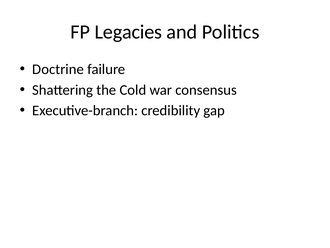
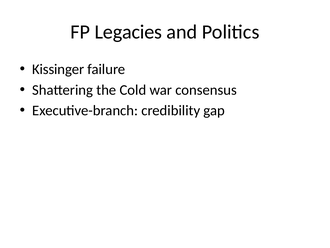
Doctrine: Doctrine -> Kissinger
